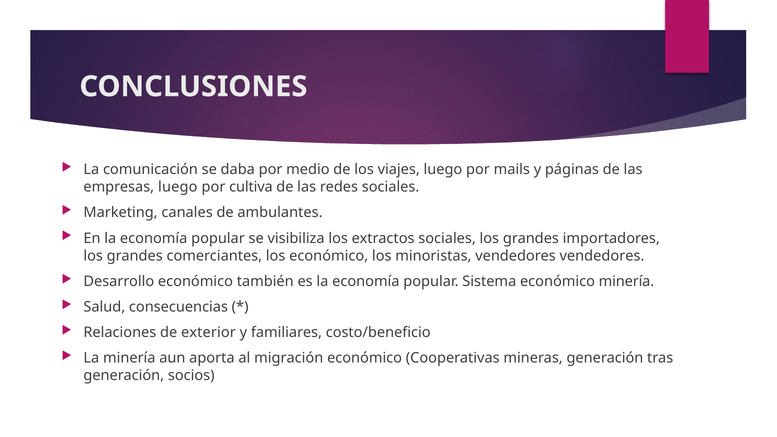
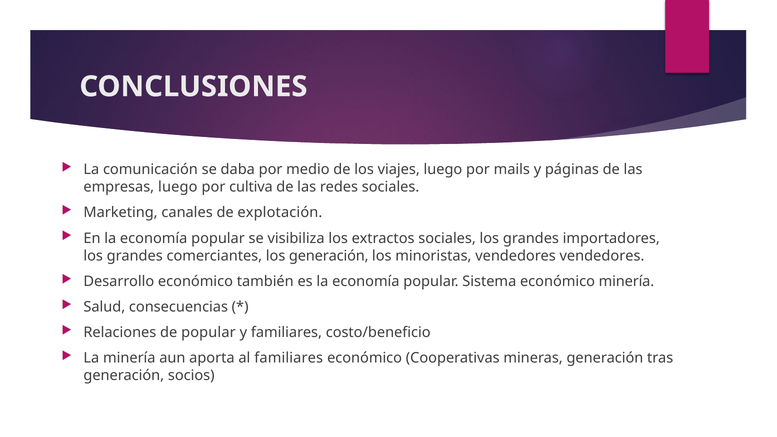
ambulantes: ambulantes -> explotación
los económico: económico -> generación
de exterior: exterior -> popular
al migración: migración -> familiares
